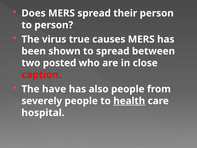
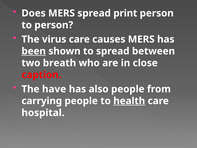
their: their -> print
virus true: true -> care
been underline: none -> present
posted: posted -> breath
severely: severely -> carrying
